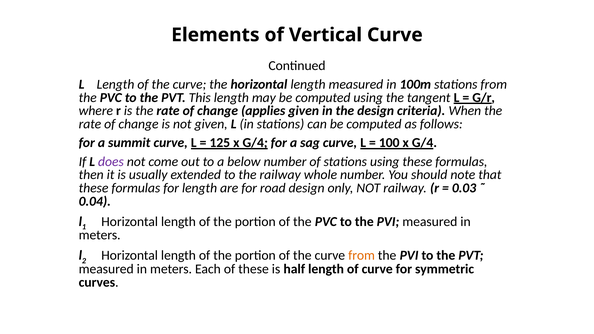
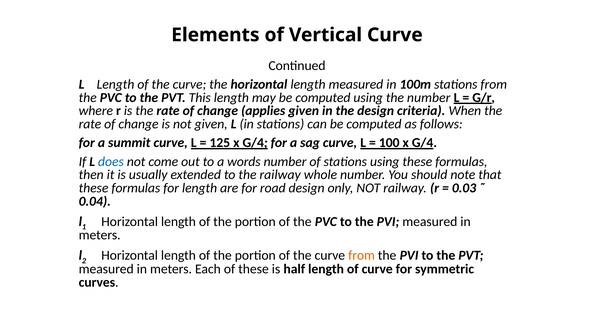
the tangent: tangent -> number
does colour: purple -> blue
below: below -> words
